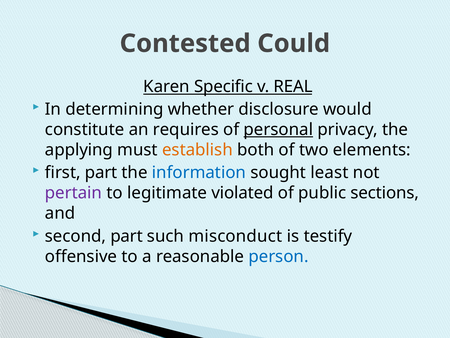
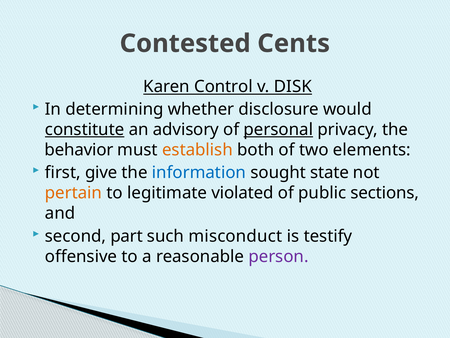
Could: Could -> Cents
Specific: Specific -> Control
REAL: REAL -> DISK
constitute underline: none -> present
requires: requires -> advisory
applying: applying -> behavior
first part: part -> give
least: least -> state
pertain colour: purple -> orange
person colour: blue -> purple
